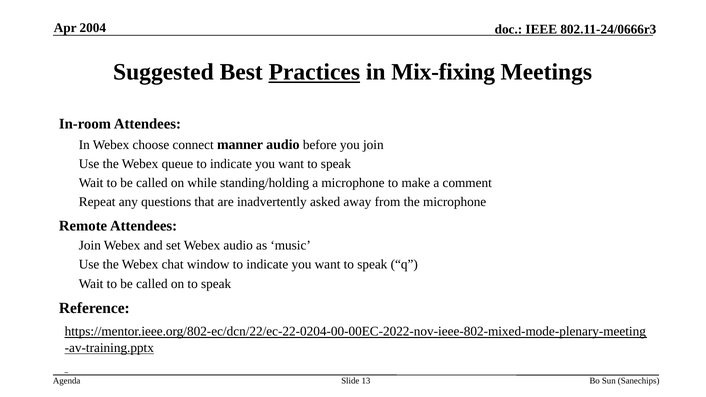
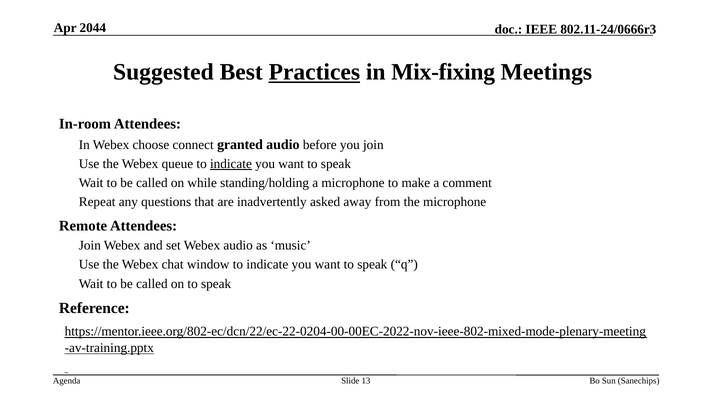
2004: 2004 -> 2044
manner: manner -> granted
indicate at (231, 164) underline: none -> present
